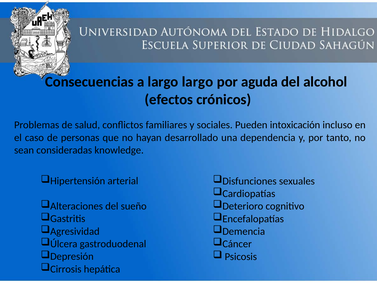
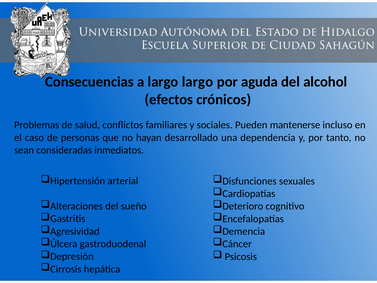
intoxicación: intoxicación -> mantenerse
knowledge: knowledge -> inmediatos
